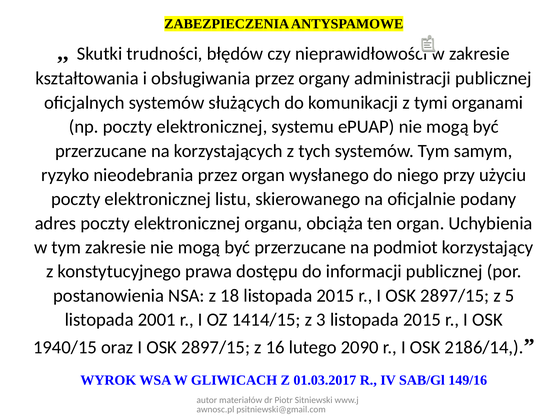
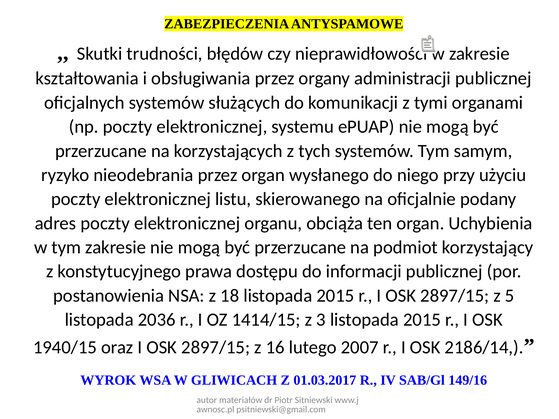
2001: 2001 -> 2036
2090: 2090 -> 2007
